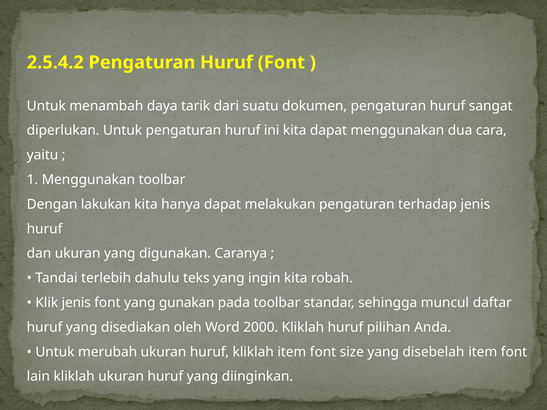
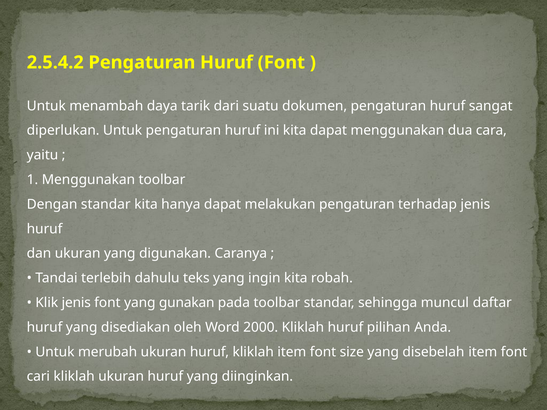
Dengan lakukan: lakukan -> standar
lain: lain -> cari
